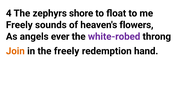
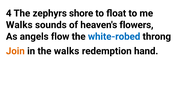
Freely at (19, 25): Freely -> Walks
ever: ever -> flow
white-robed colour: purple -> blue
the freely: freely -> walks
